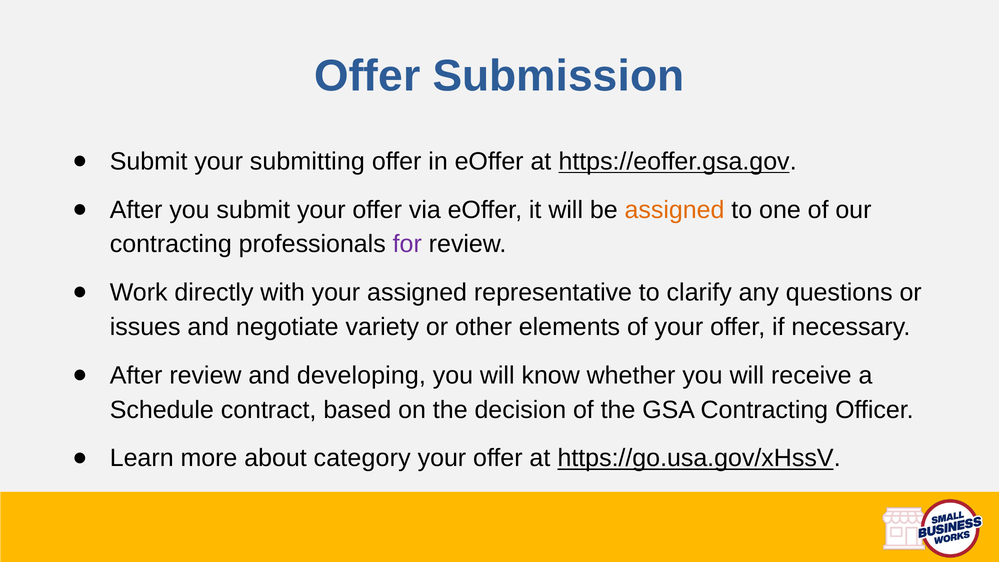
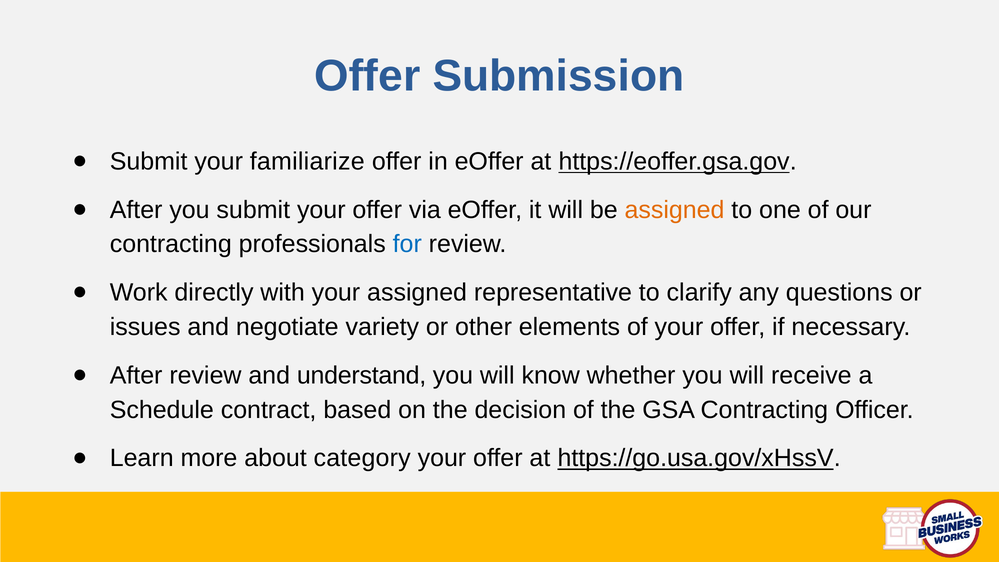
submitting: submitting -> familiarize
for colour: purple -> blue
developing: developing -> understand
